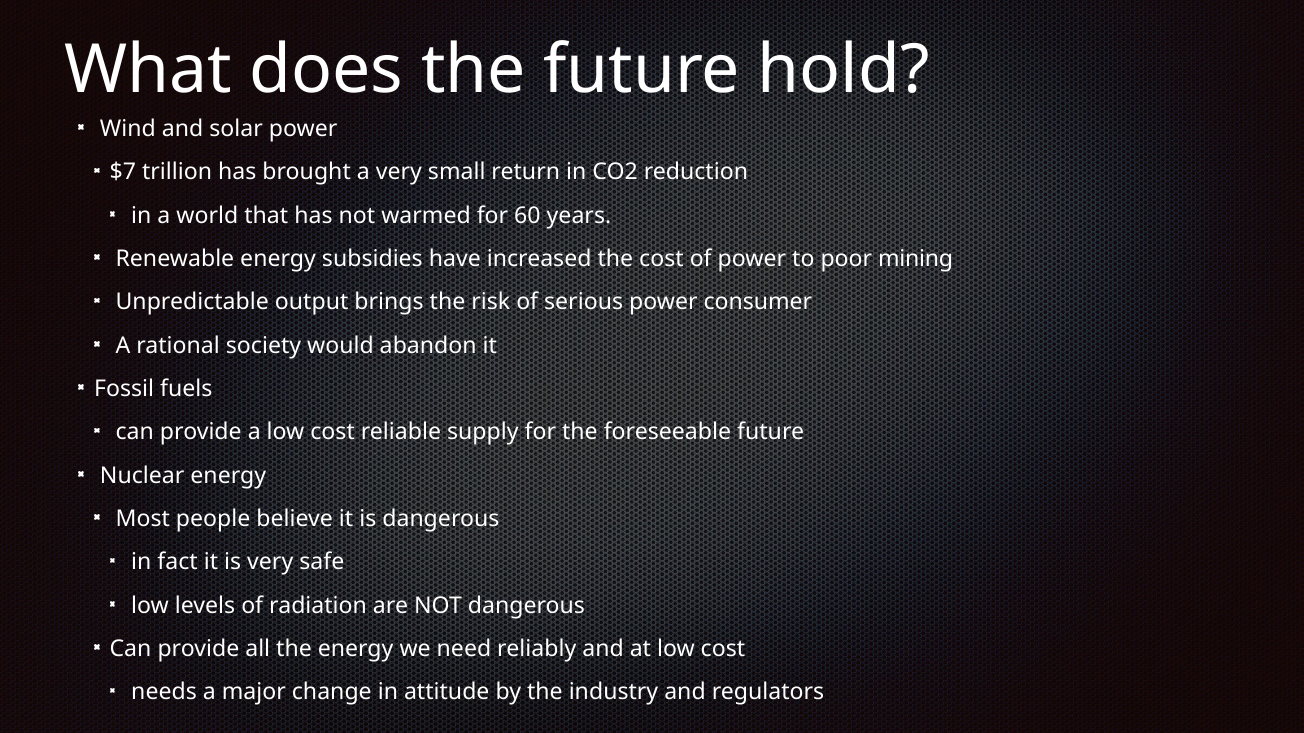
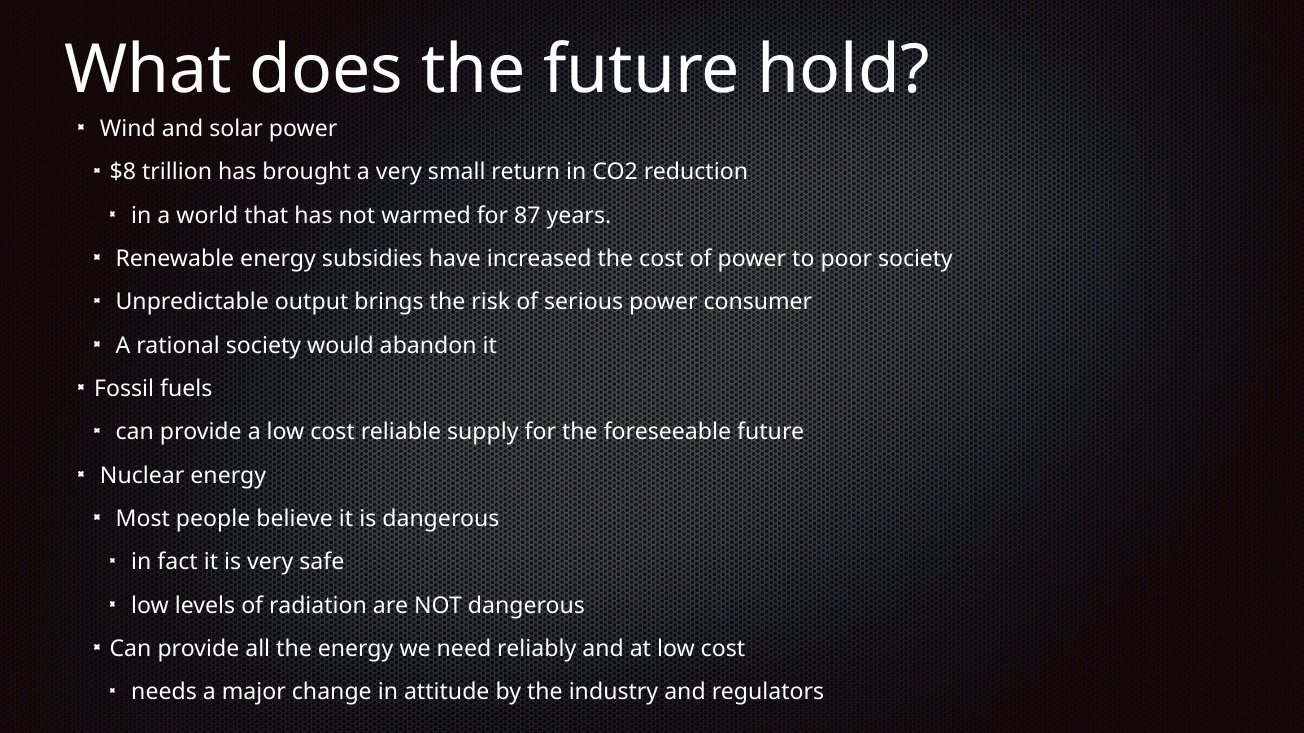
$7: $7 -> $8
60: 60 -> 87
poor mining: mining -> society
